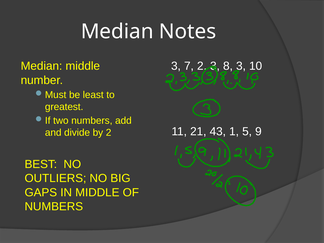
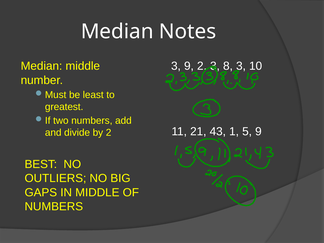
3 7: 7 -> 9
